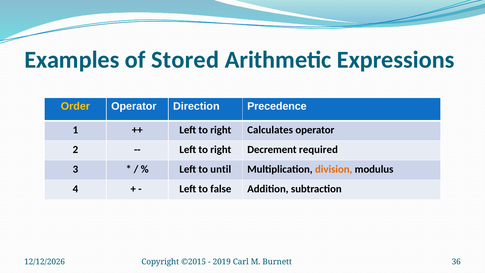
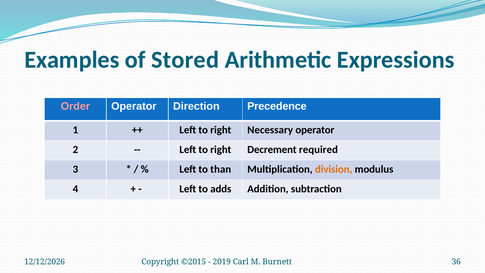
Order colour: yellow -> pink
Calculates: Calculates -> Necessary
until: until -> than
false: false -> adds
